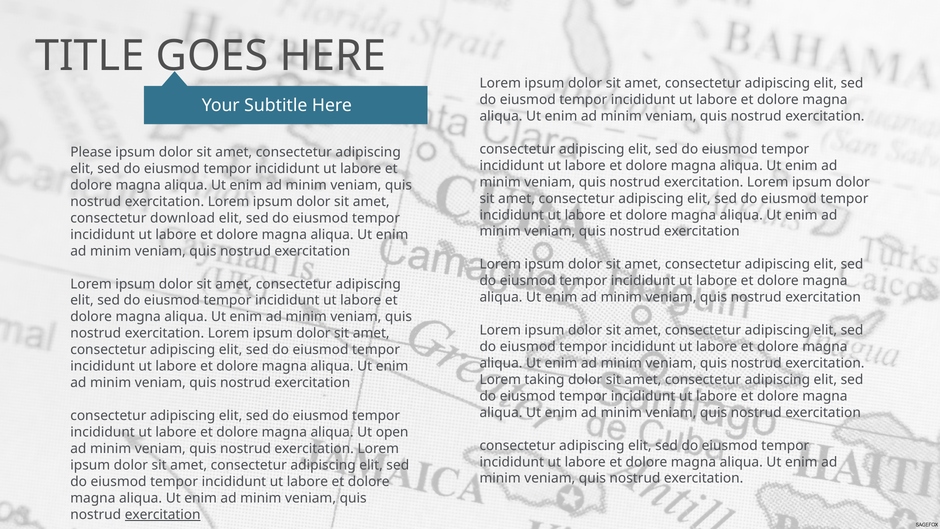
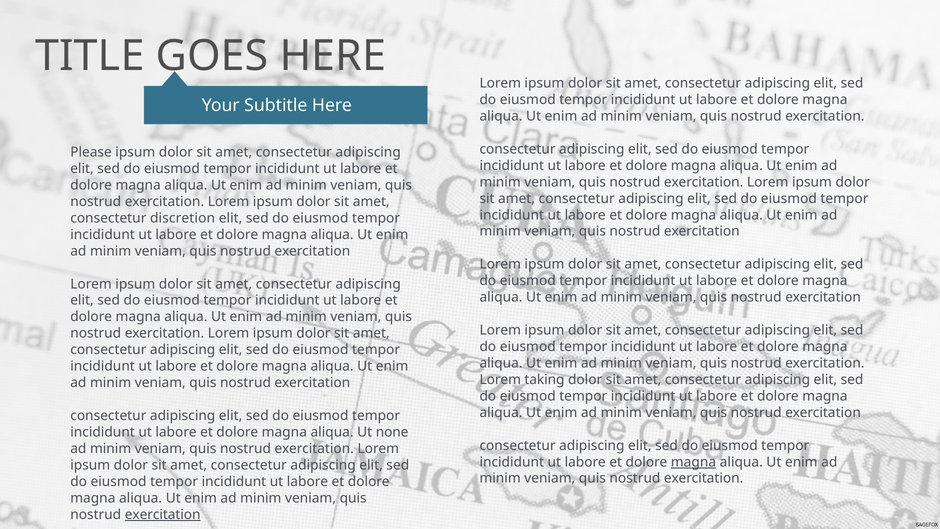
download: download -> discretion
open: open -> none
magna at (693, 462) underline: none -> present
